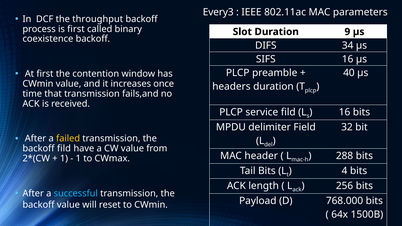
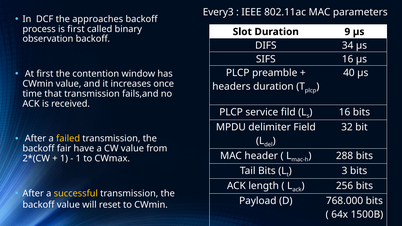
throughput: throughput -> approaches
coexistence: coexistence -> observation
backoff fild: fild -> fair
4: 4 -> 3
successful colour: light blue -> yellow
